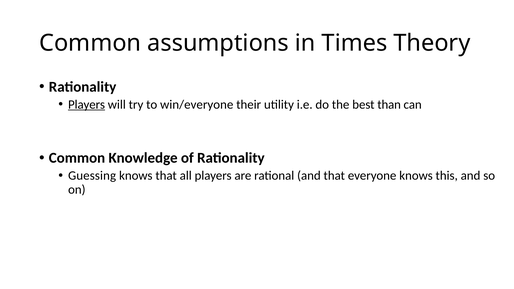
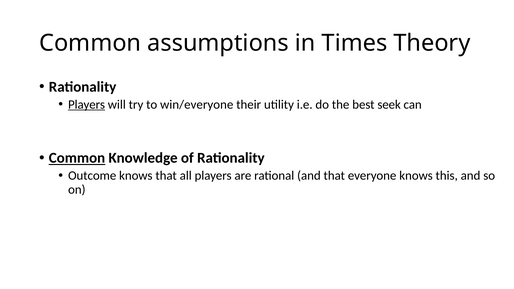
than: than -> seek
Common at (77, 158) underline: none -> present
Guessing: Guessing -> Outcome
